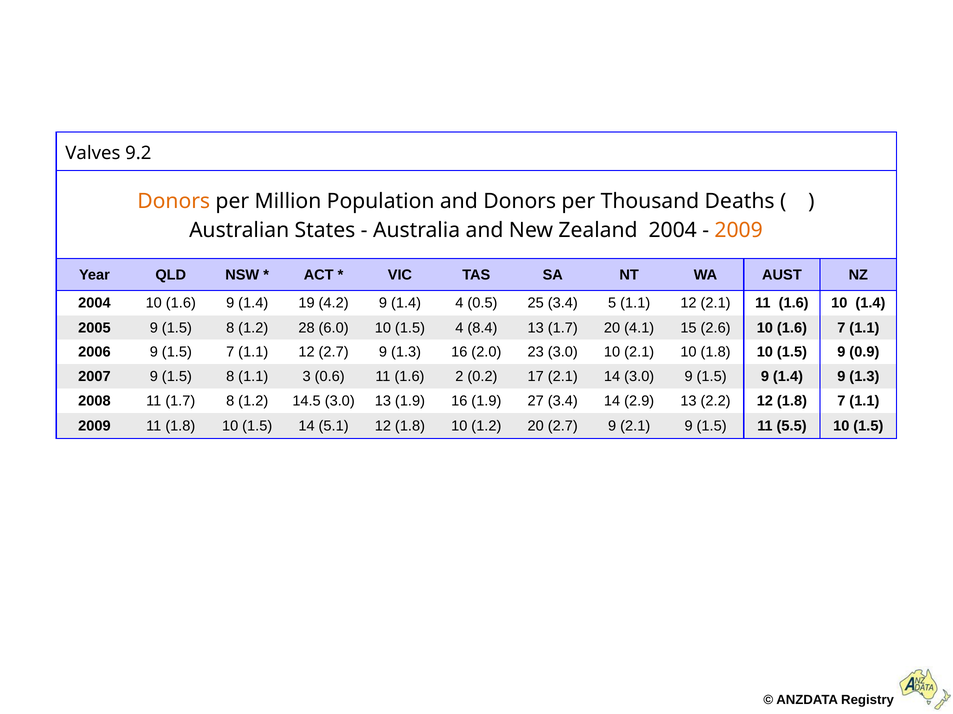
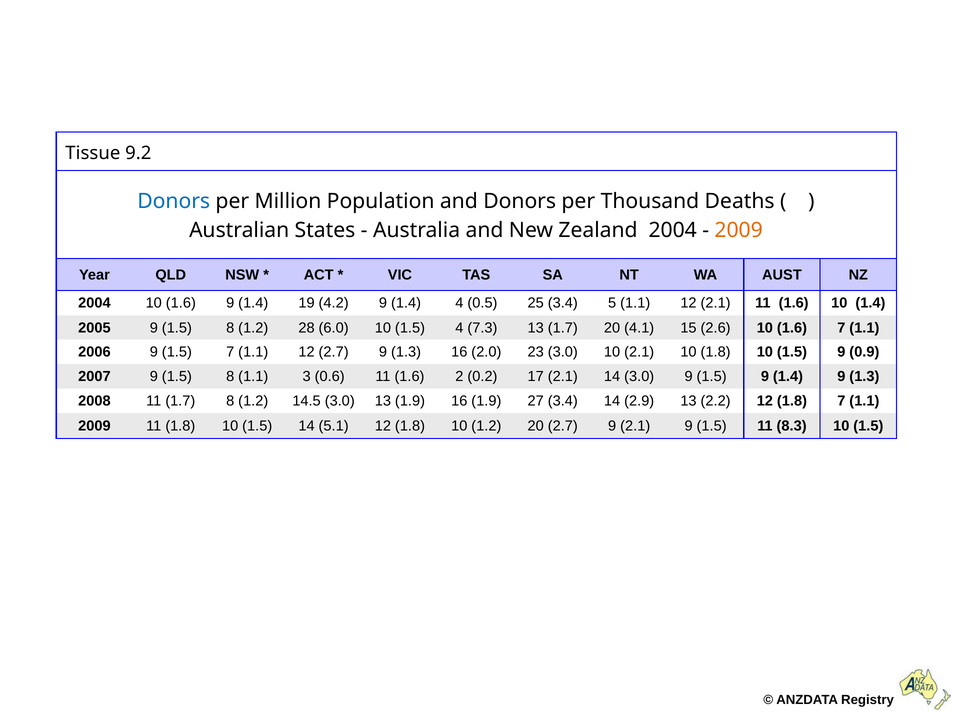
Valves: Valves -> Tissue
Donors at (174, 202) colour: orange -> blue
8.4: 8.4 -> 7.3
5.5: 5.5 -> 8.3
